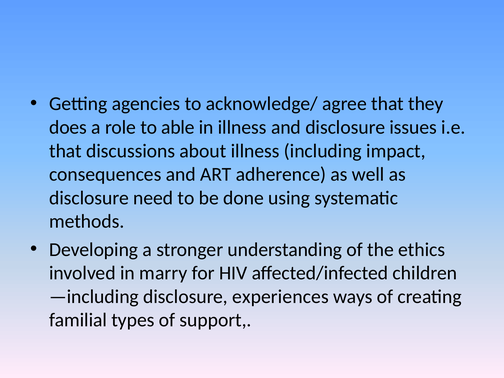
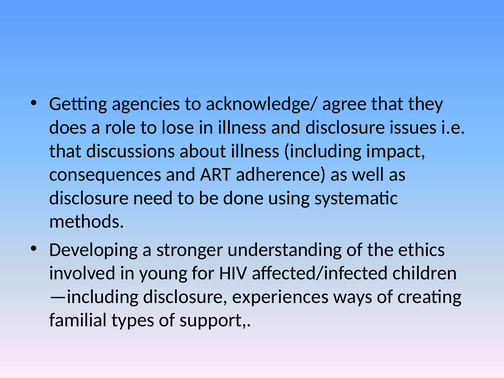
able: able -> lose
marry: marry -> young
